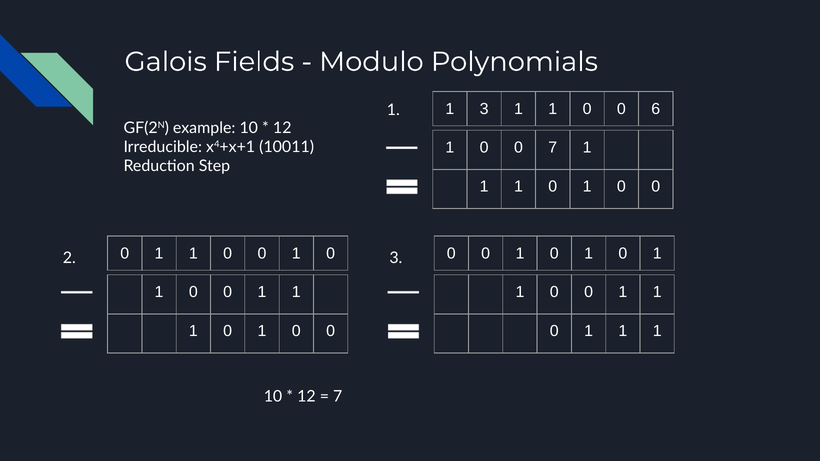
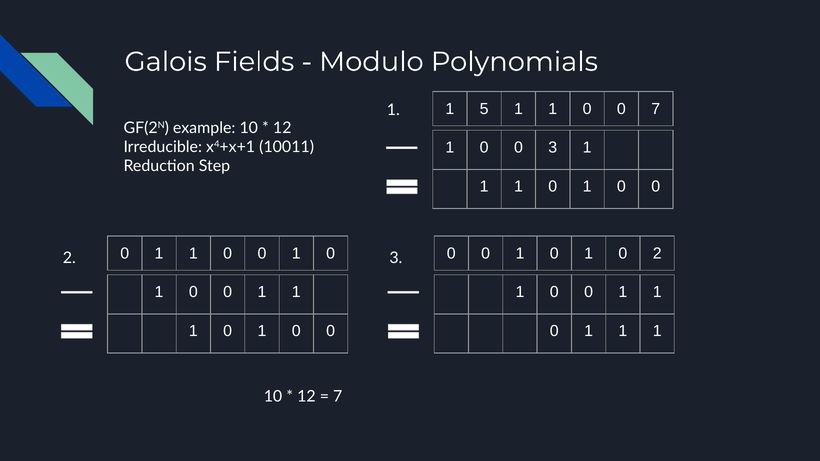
3 at (484, 109): 3 -> 5
0 6: 6 -> 7
0 7: 7 -> 3
1 at (657, 254): 1 -> 2
